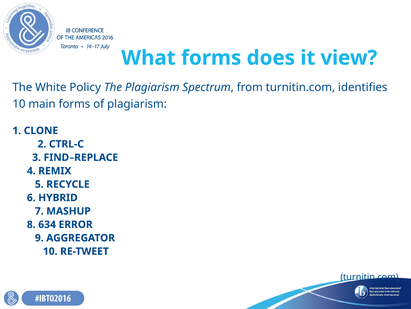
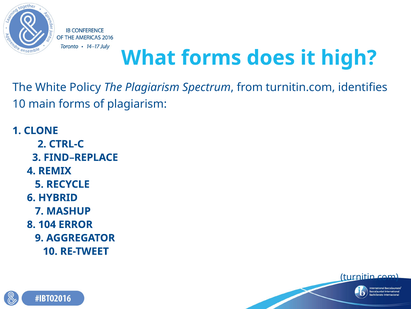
view: view -> high
634: 634 -> 104
